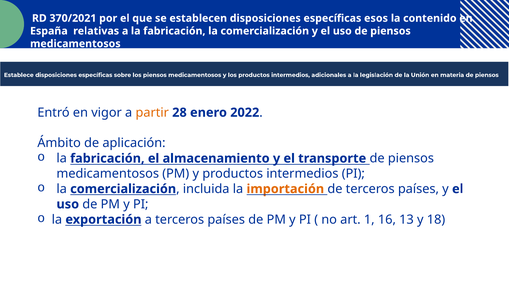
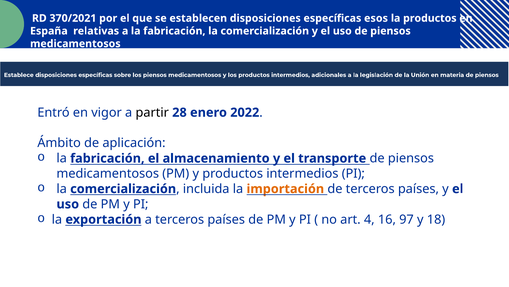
la contenido: contenido -> productos
partir colour: orange -> black
1: 1 -> 4
13: 13 -> 97
